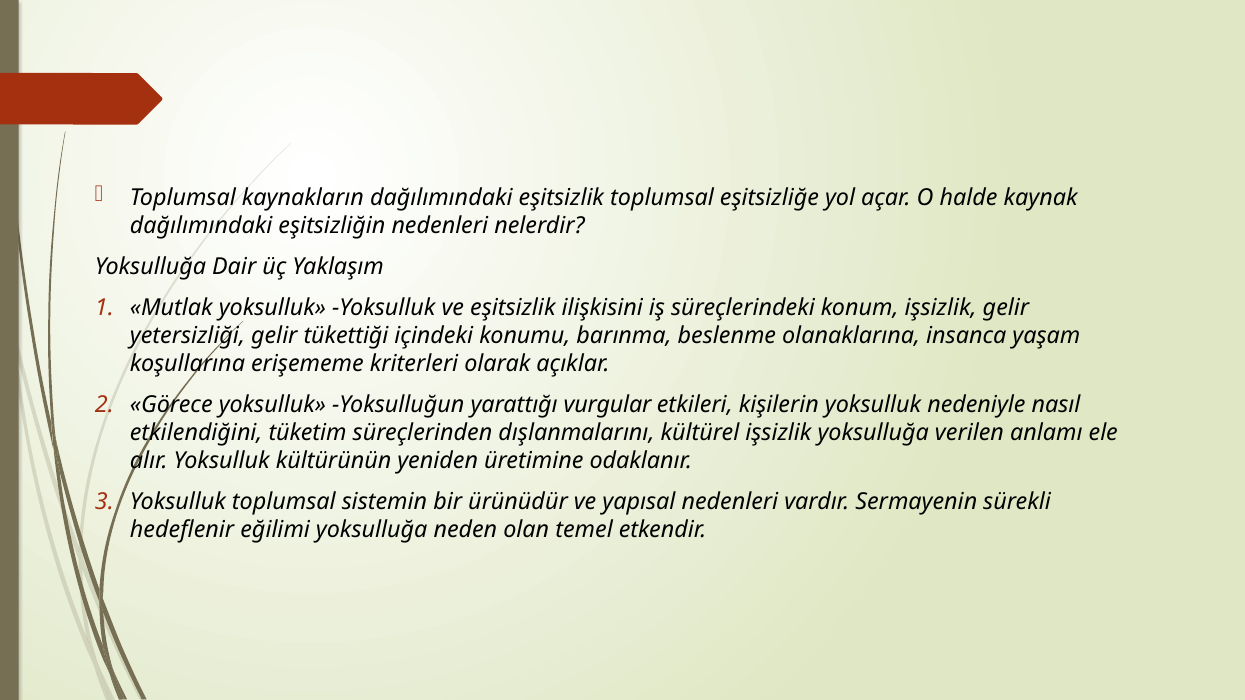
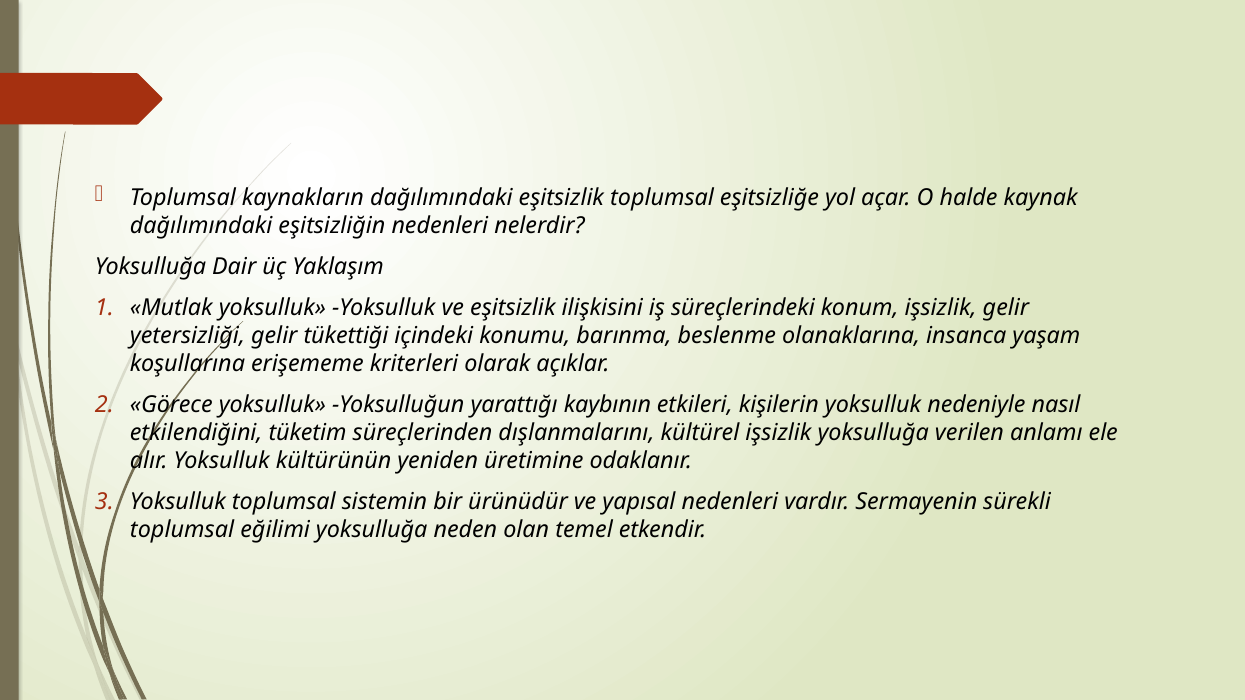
vurgular: vurgular -> kaybının
hedeflenir at (182, 530): hedeflenir -> toplumsal
